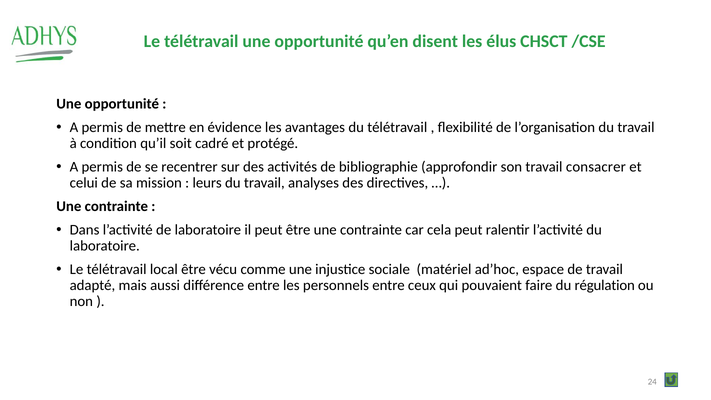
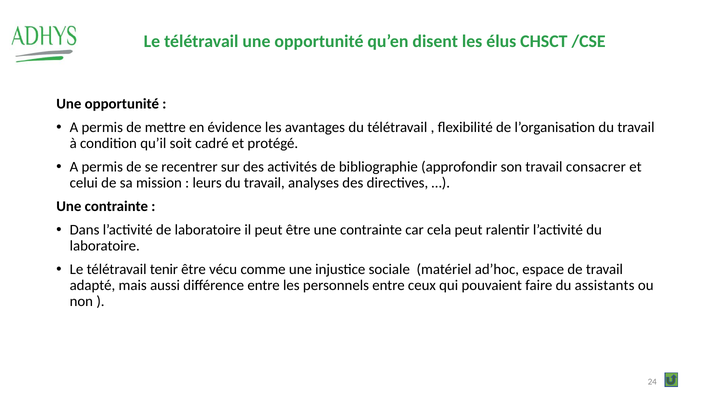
local: local -> tenir
régulation: régulation -> assistants
